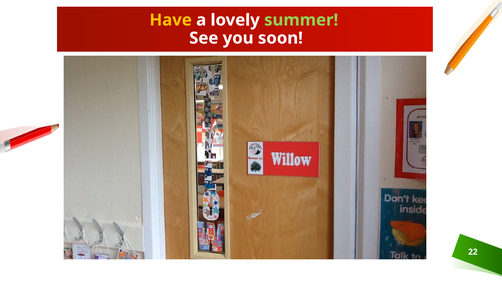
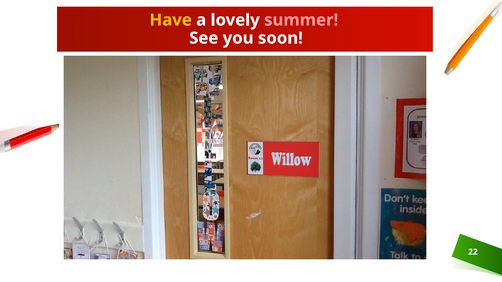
summer colour: light green -> pink
